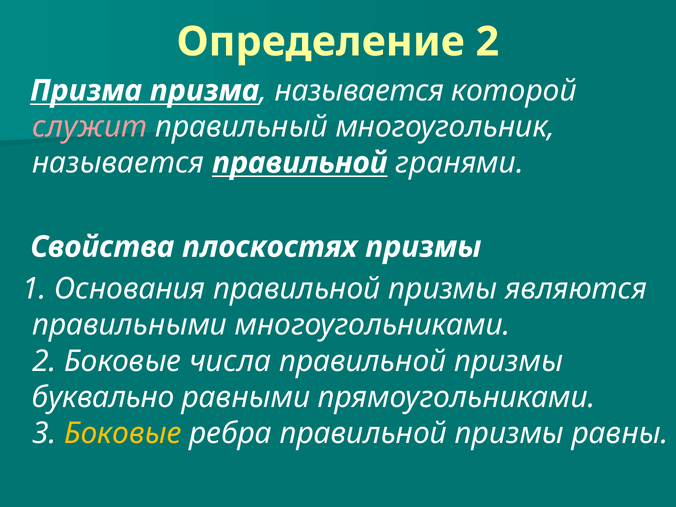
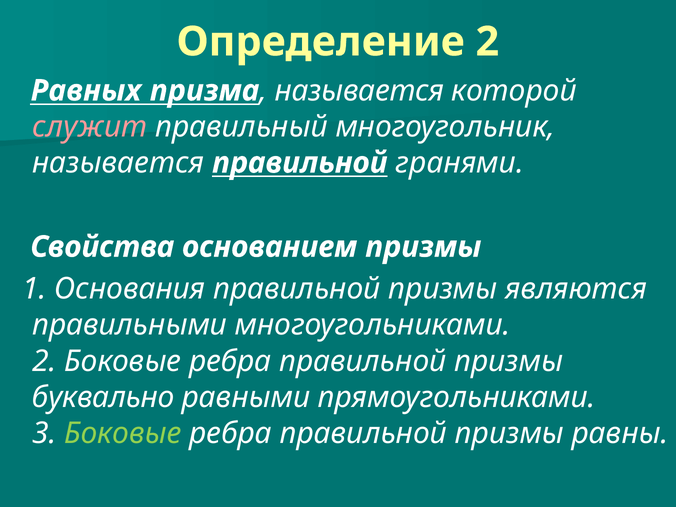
Призма at (86, 91): Призма -> Равных
плоскостях: плоскостях -> основанием
2 Боковые числа: числа -> ребра
Боковые at (123, 433) colour: yellow -> light green
